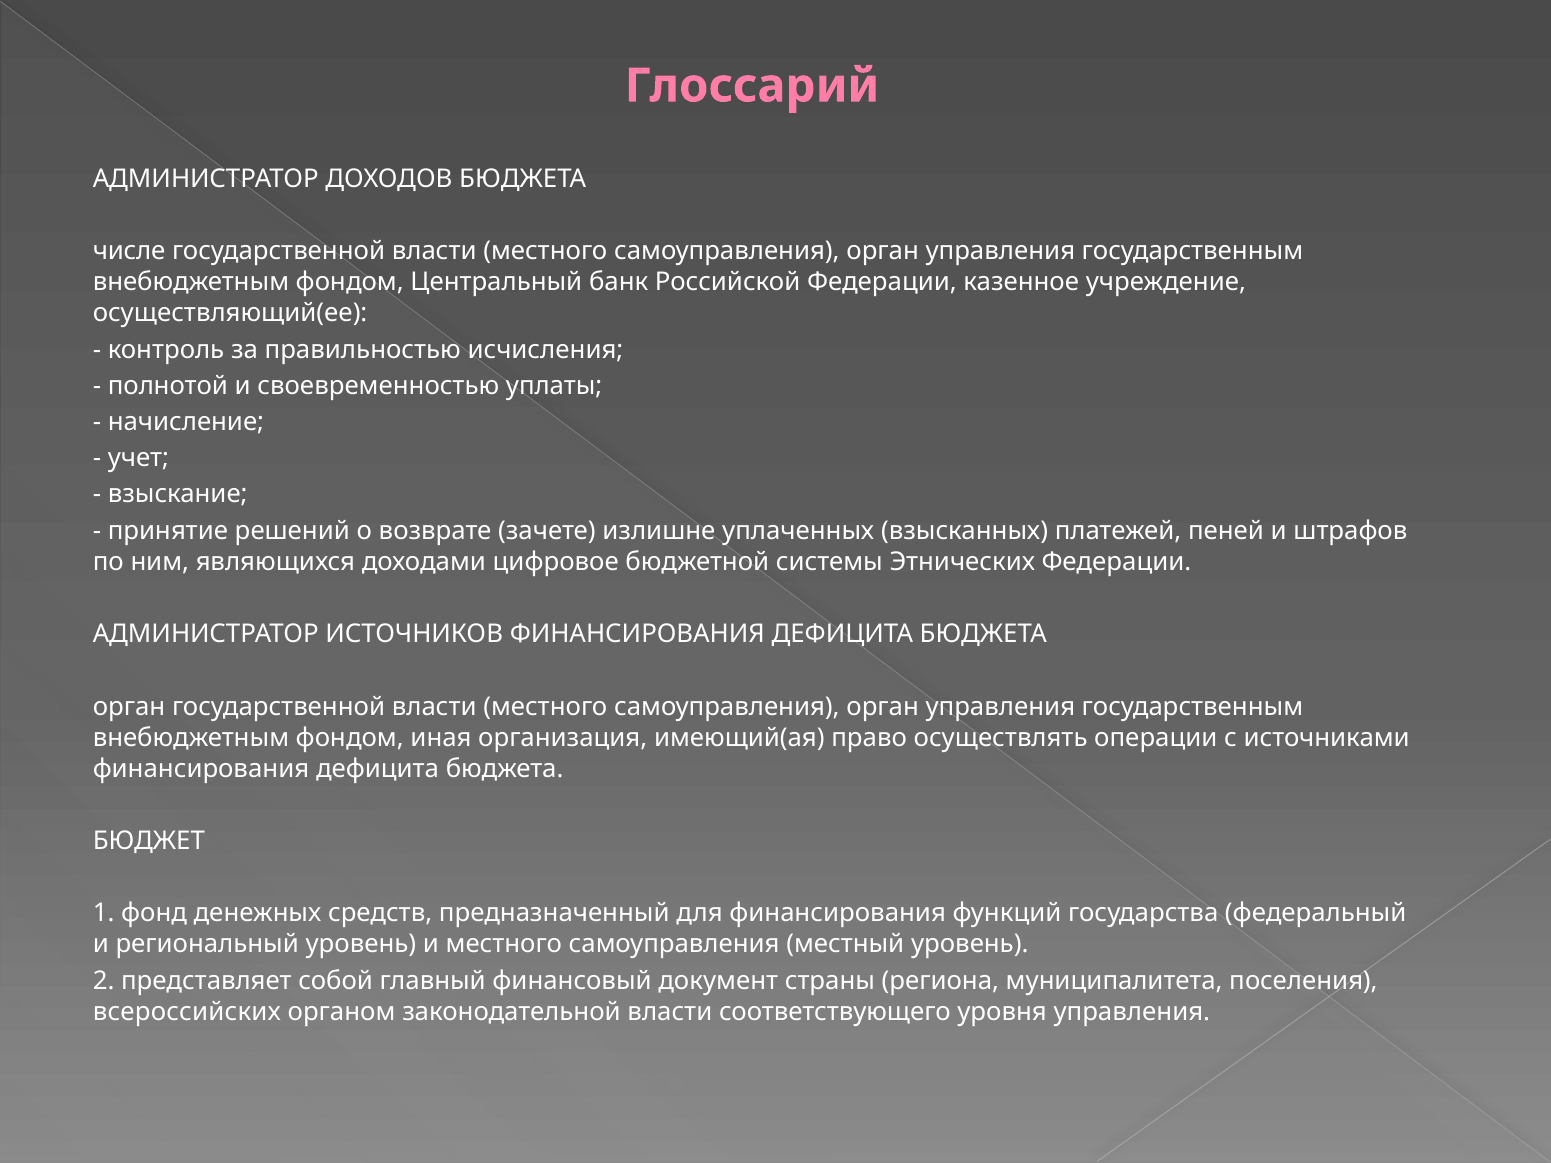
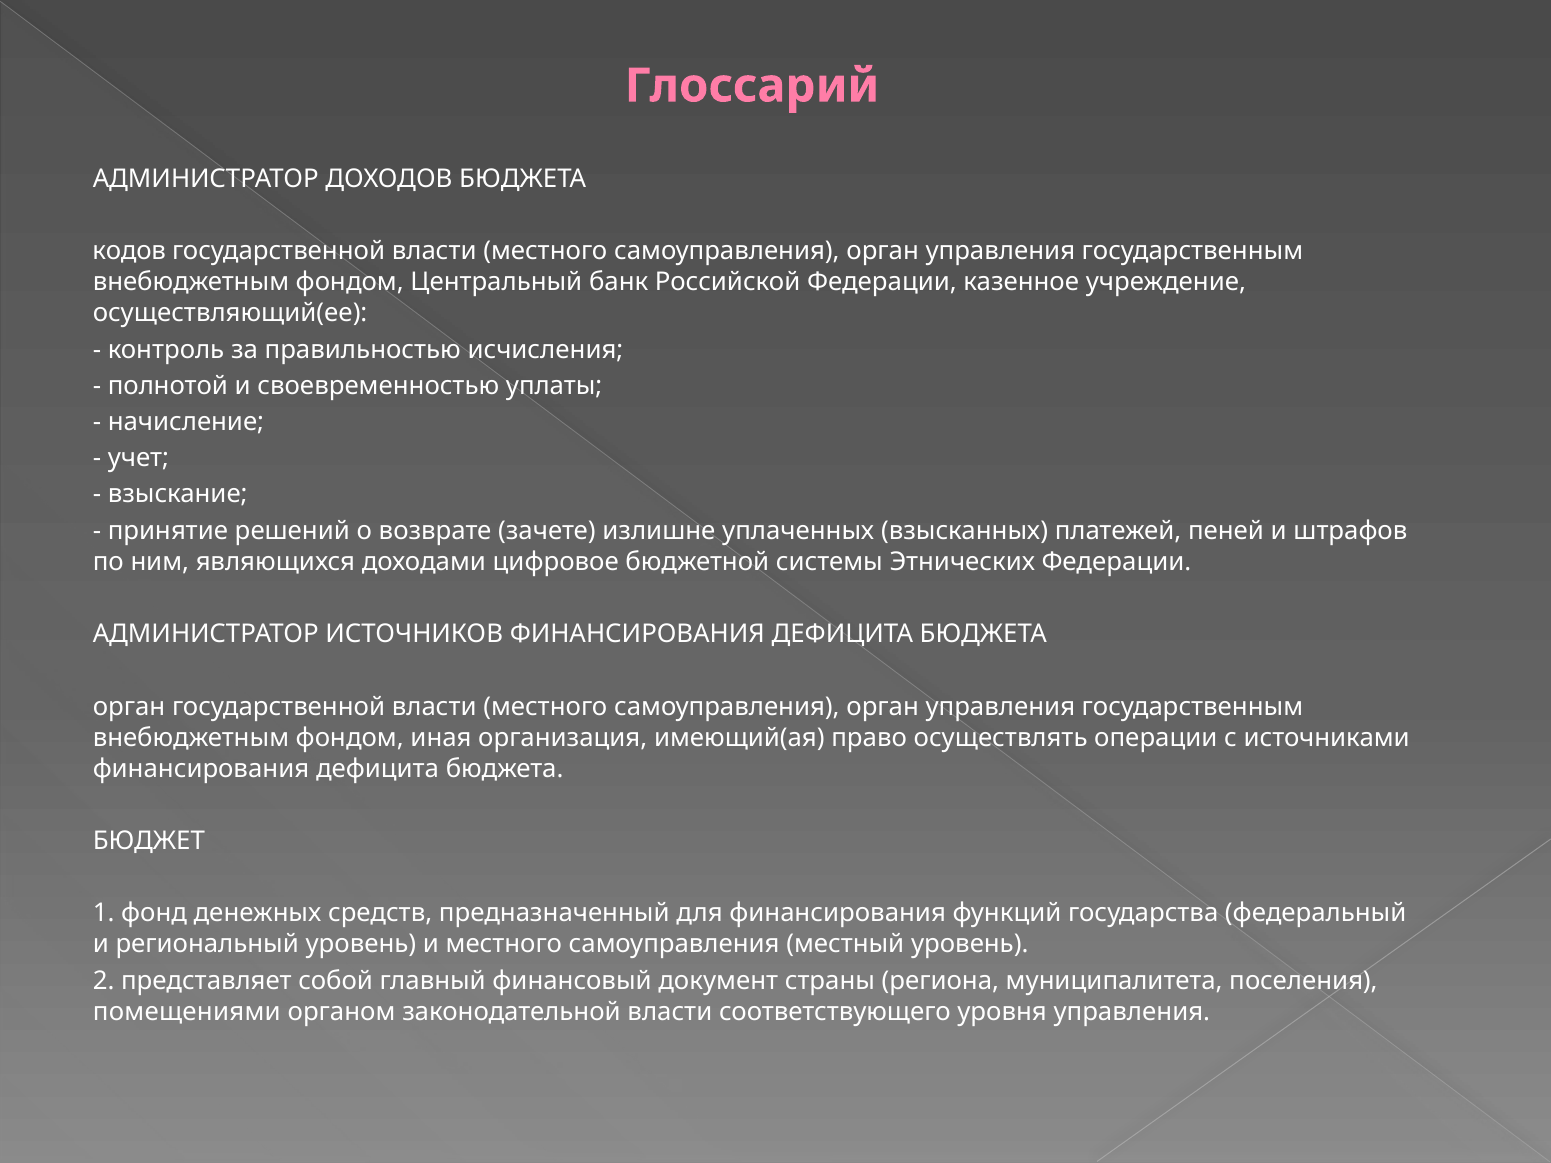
числе: числе -> кодов
всероссийских: всероссийских -> помещениями
